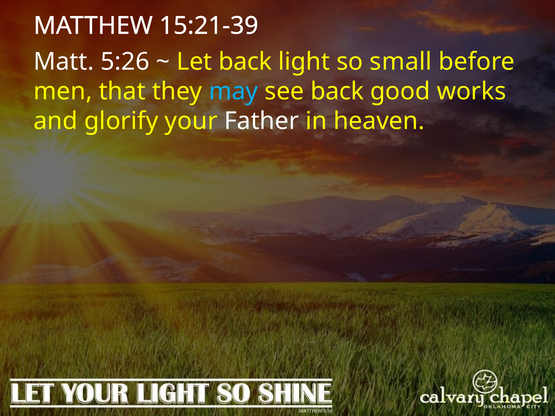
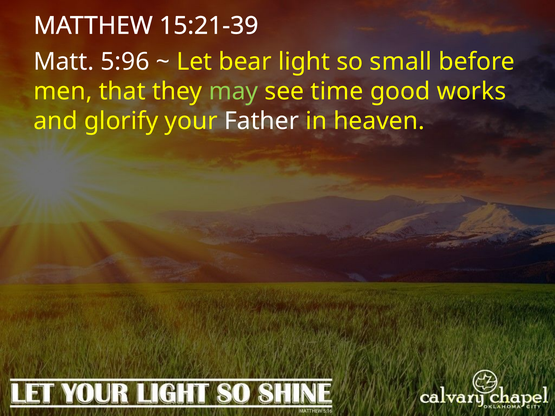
5:26: 5:26 -> 5:96
Let back: back -> bear
may colour: light blue -> light green
see back: back -> time
